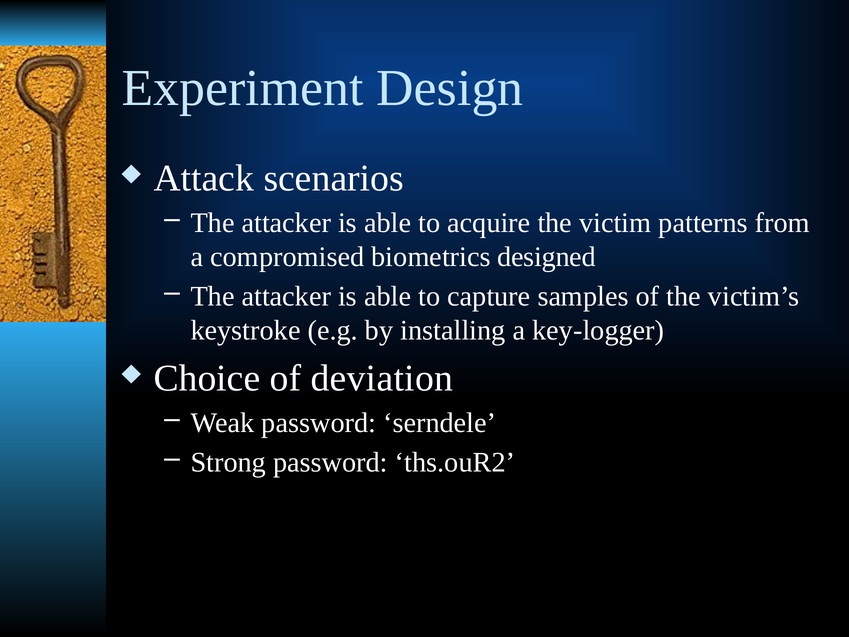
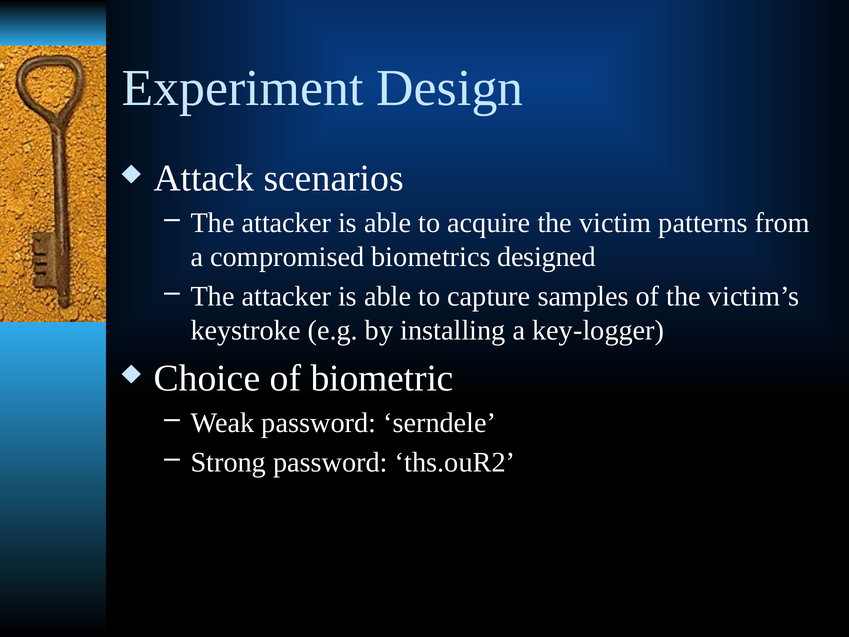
deviation: deviation -> biometric
